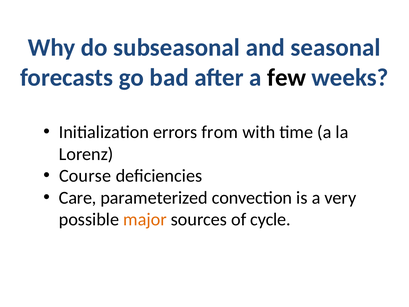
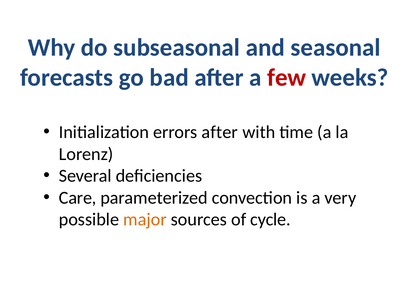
few colour: black -> red
errors from: from -> after
Course: Course -> Several
